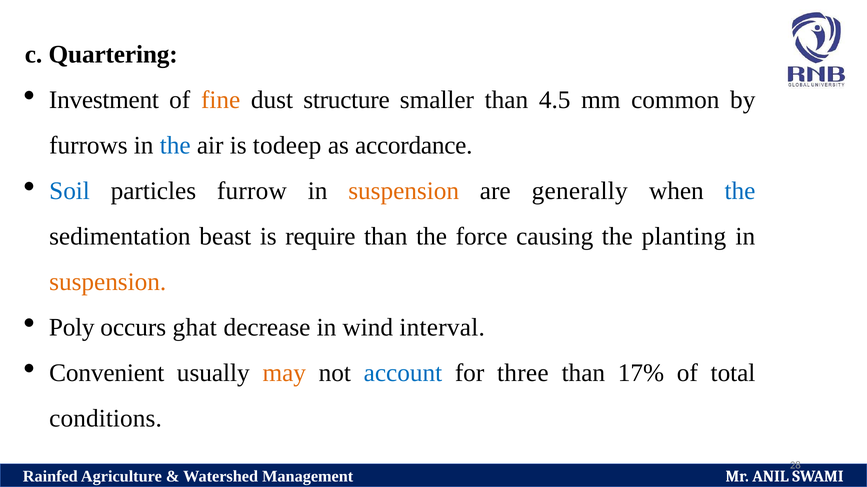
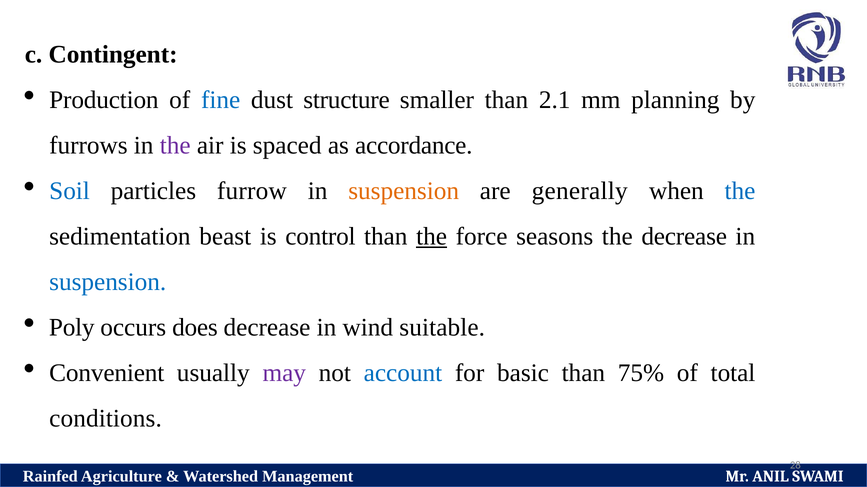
Quartering: Quartering -> Contingent
Investment: Investment -> Production
fine colour: orange -> blue
4.5: 4.5 -> 2.1
common: common -> planning
the at (175, 146) colour: blue -> purple
todeep: todeep -> spaced
require: require -> control
the at (432, 237) underline: none -> present
causing: causing -> seasons
the planting: planting -> decrease
suspension at (108, 282) colour: orange -> blue
ghat: ghat -> does
interval: interval -> suitable
may colour: orange -> purple
three: three -> basic
17%: 17% -> 75%
